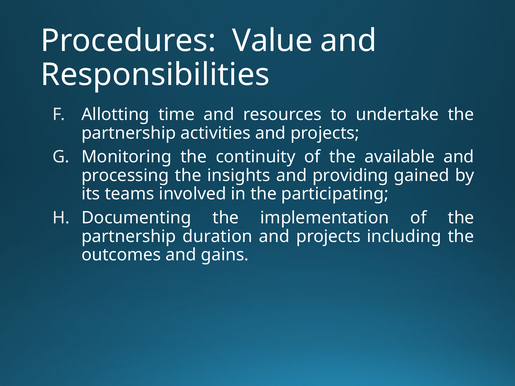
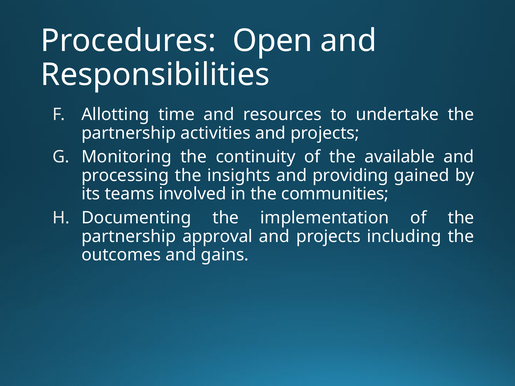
Value: Value -> Open
participating: participating -> communities
duration: duration -> approval
